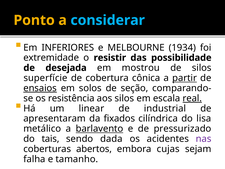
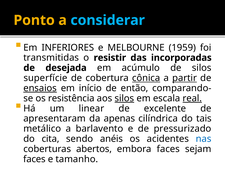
1934: 1934 -> 1959
extremidade: extremidade -> transmitidas
possibilidade: possibilidade -> incorporadas
mostrou: mostrou -> acúmulo
cônica underline: none -> present
solos: solos -> início
seção: seção -> então
silos at (124, 98) underline: none -> present
industrial: industrial -> excelente
fixados: fixados -> apenas
lisa: lisa -> tais
barlavento underline: present -> none
tais: tais -> cita
dada: dada -> anéis
nas colour: purple -> blue
embora cujas: cujas -> faces
falha at (34, 159): falha -> faces
